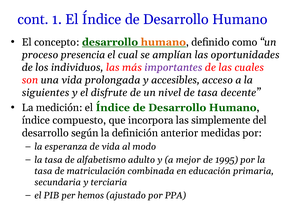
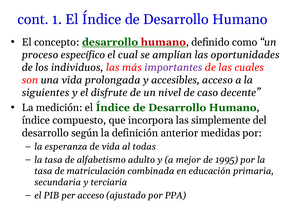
humano at (163, 42) colour: orange -> red
presencia: presencia -> específico
de tasa: tasa -> caso
modo: modo -> todas
per hemos: hemos -> acceso
